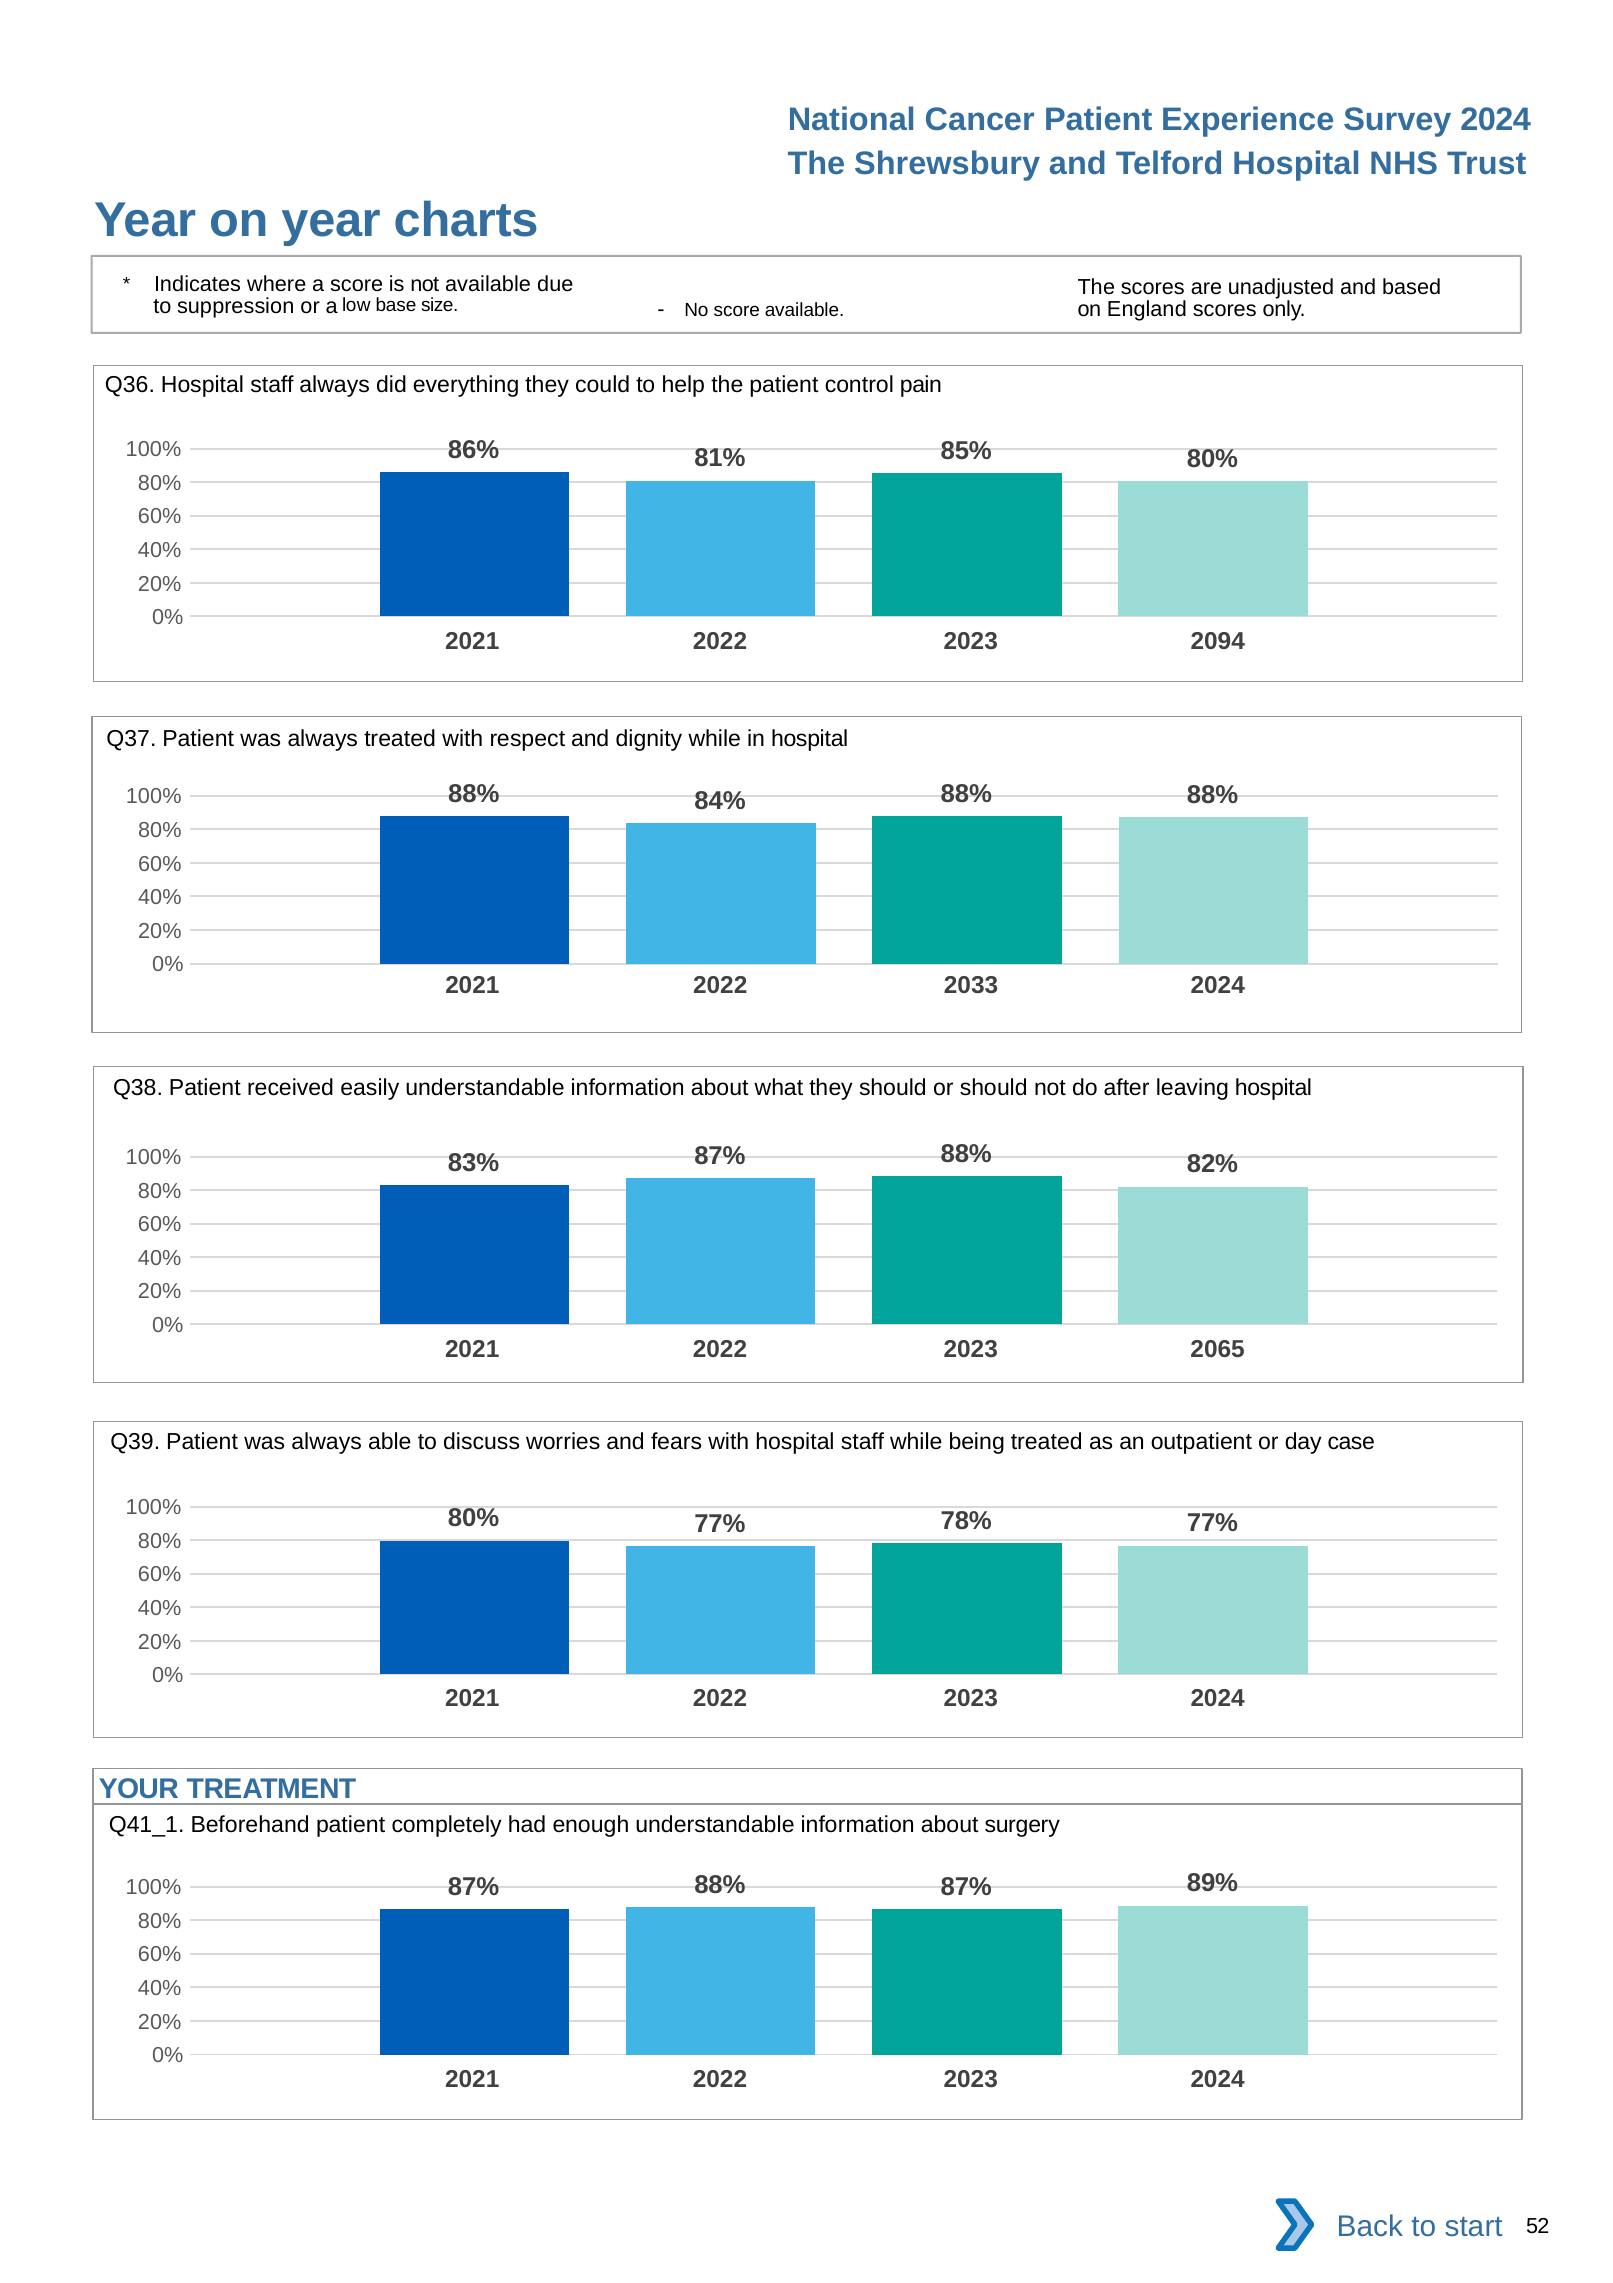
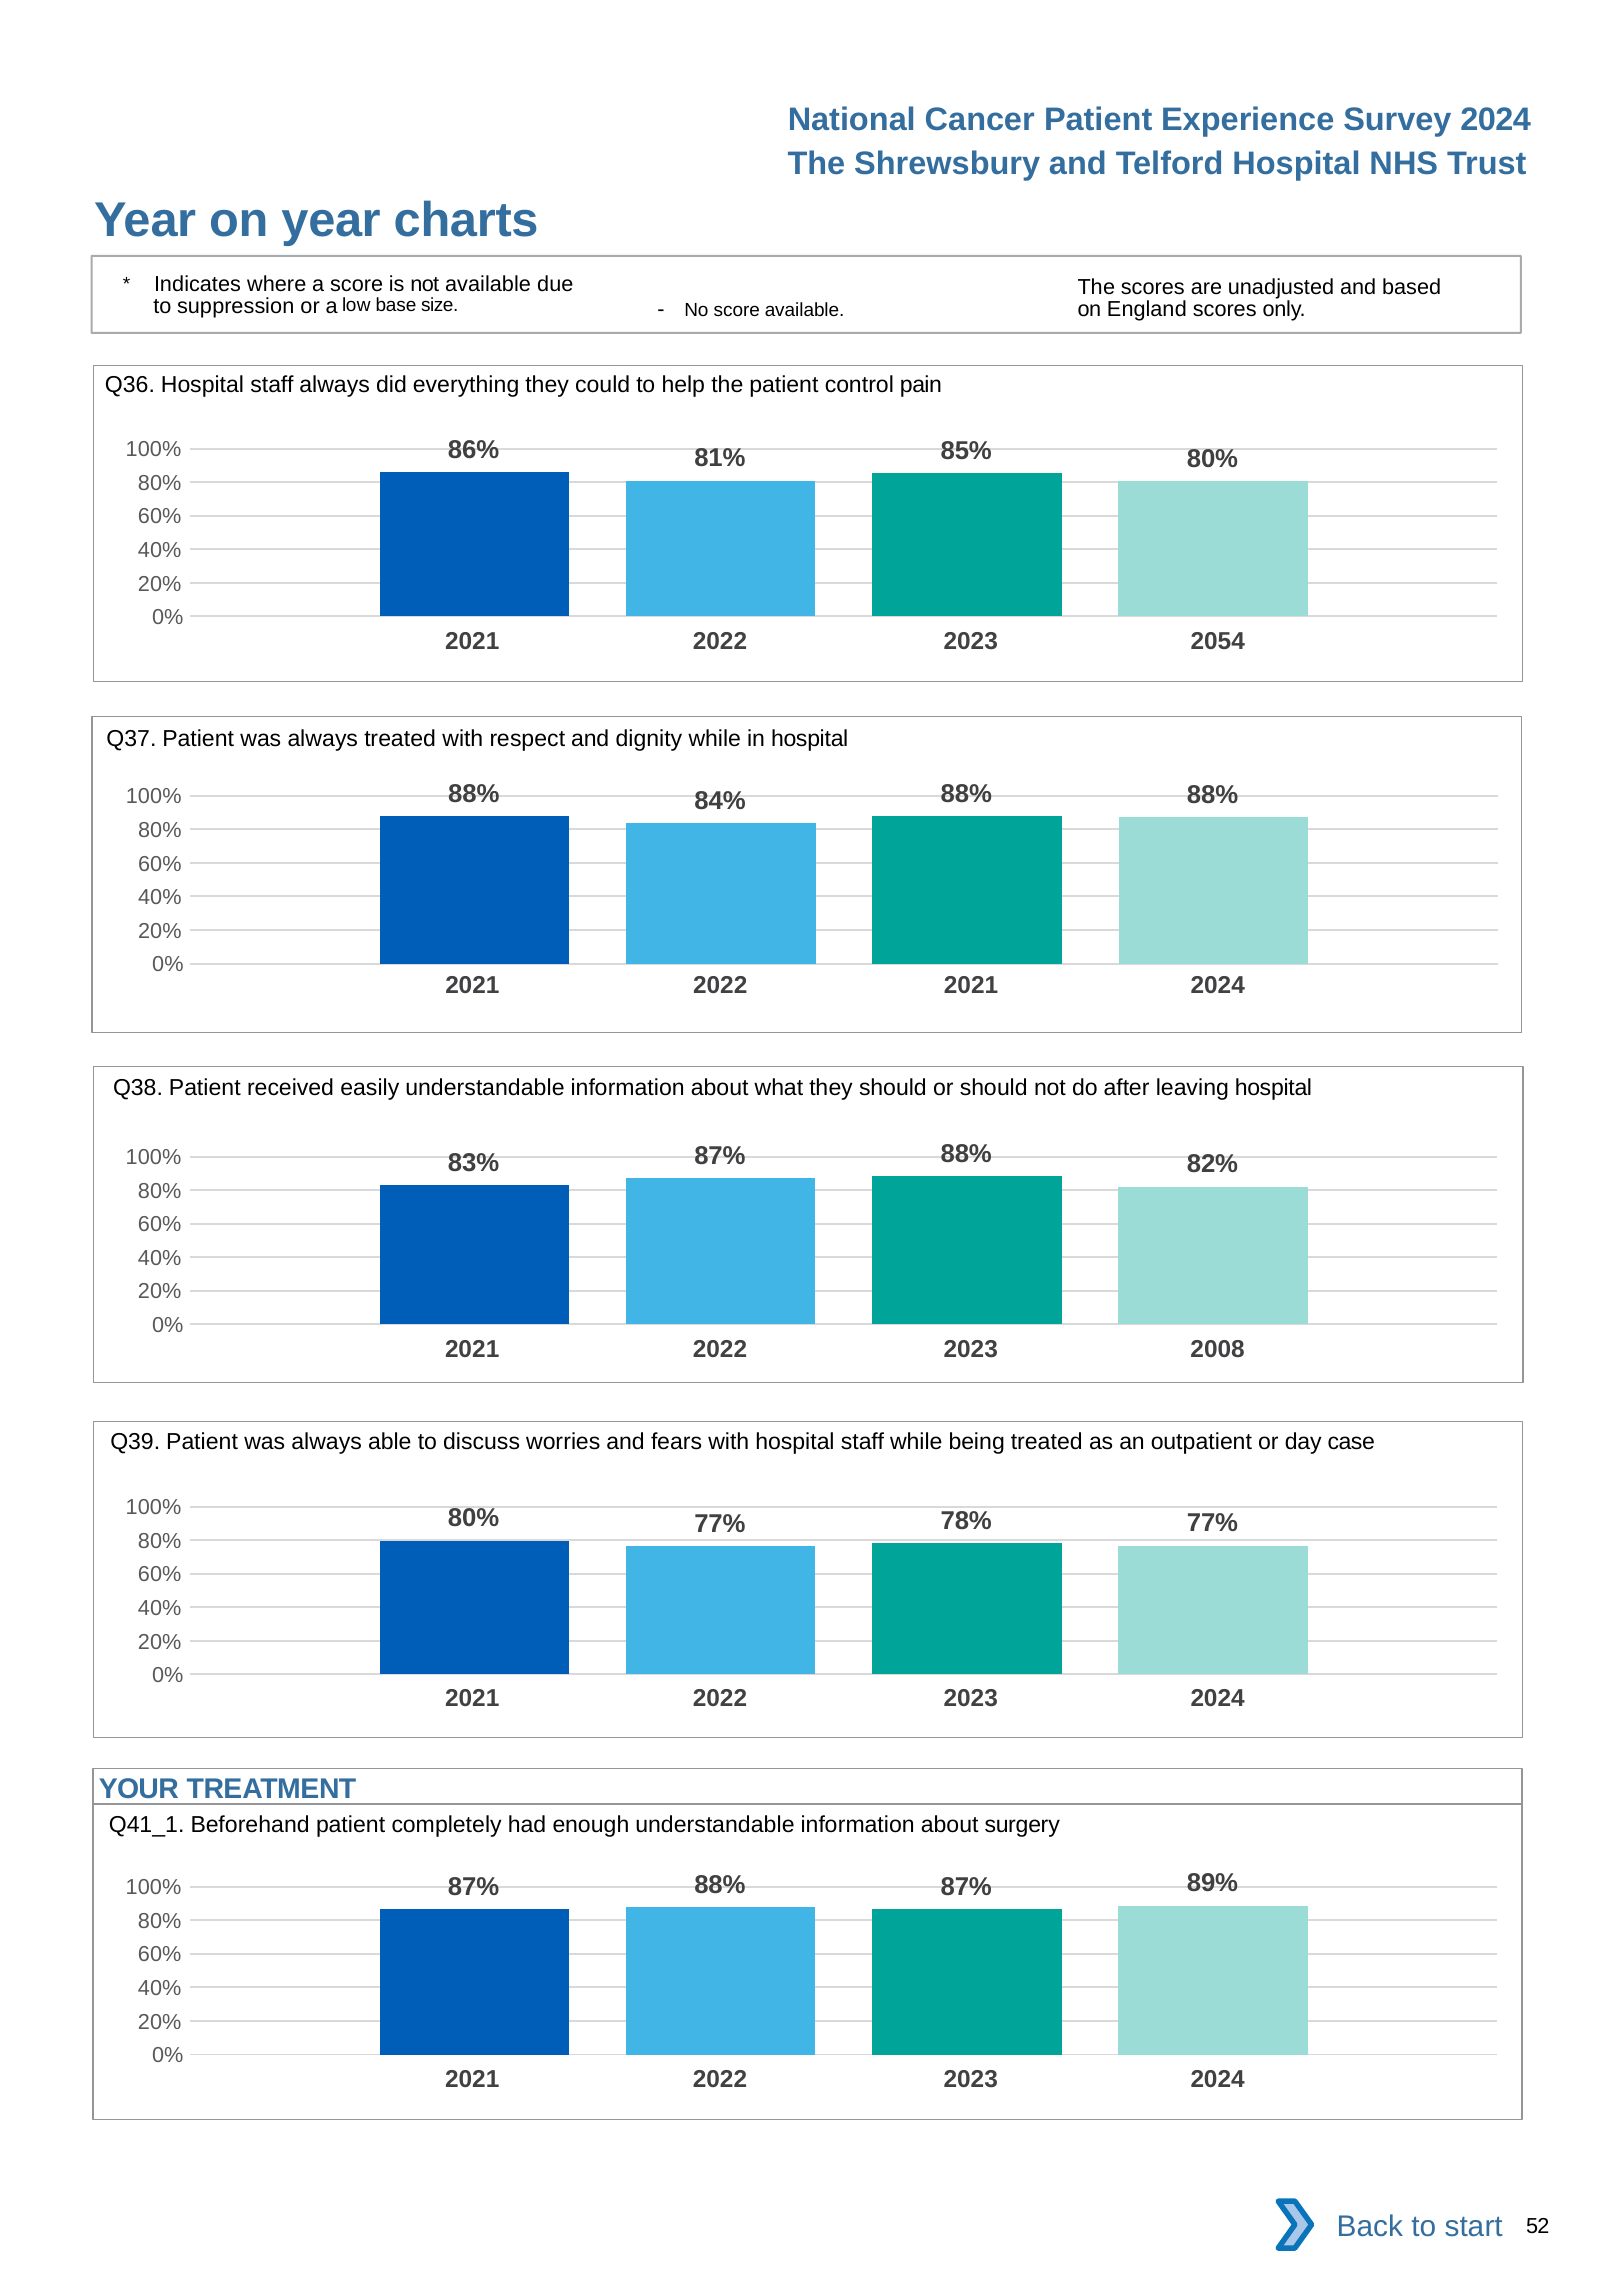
2094: 2094 -> 2054
2022 2033: 2033 -> 2021
2065: 2065 -> 2008
